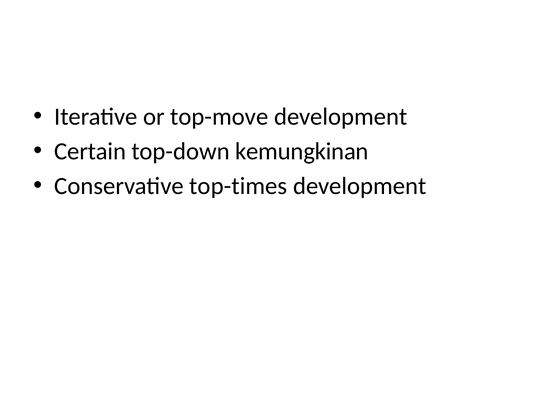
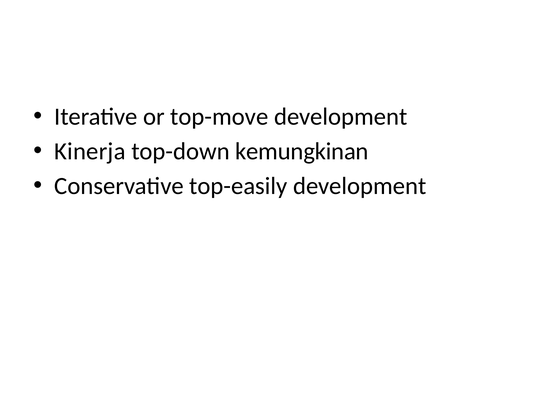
Certain: Certain -> Kinerja
top-times: top-times -> top-easily
